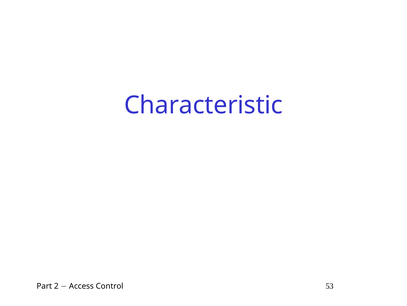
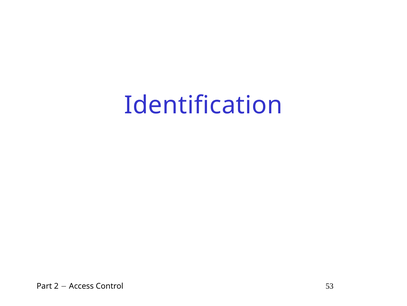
Characteristic: Characteristic -> Identification
